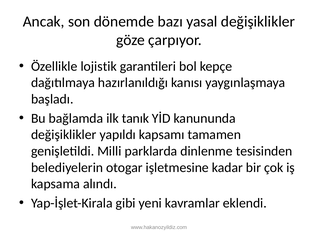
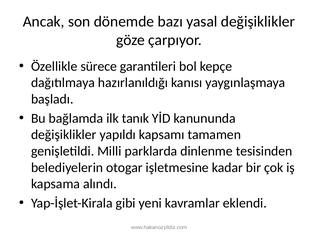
lojistik: lojistik -> sürece
